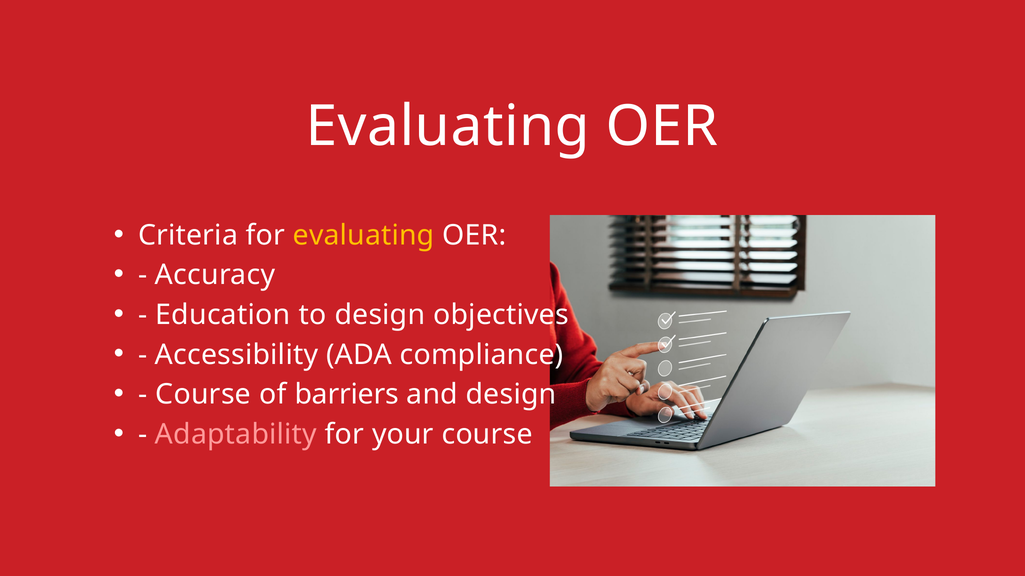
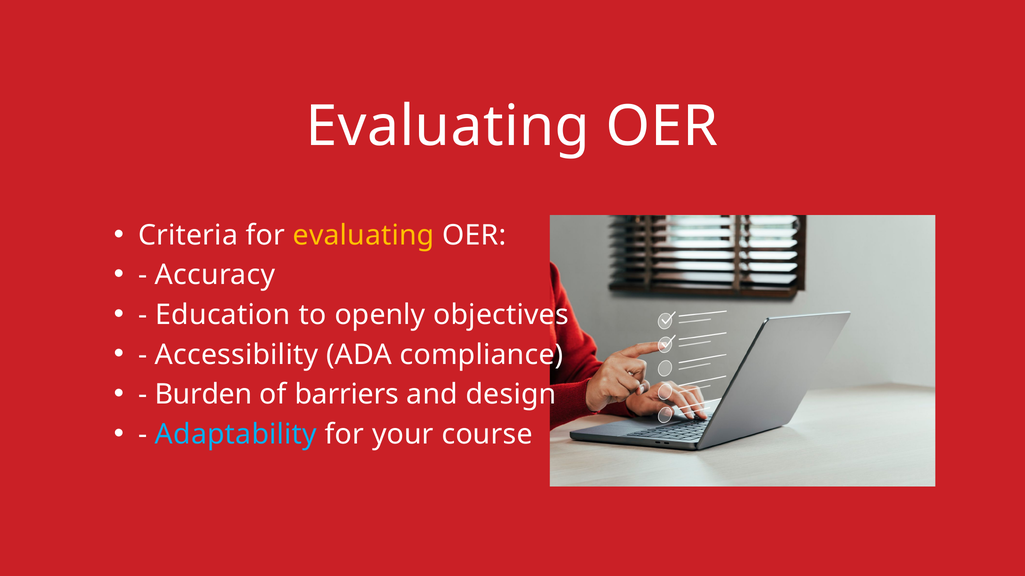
to design: design -> openly
Course at (203, 395): Course -> Burden
Adaptability colour: pink -> light blue
